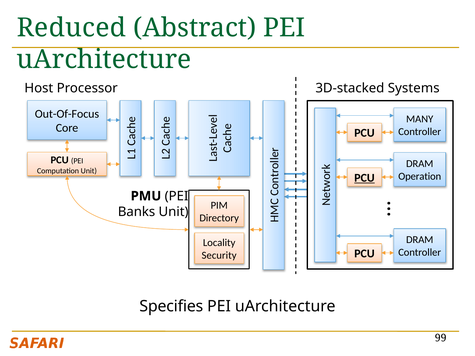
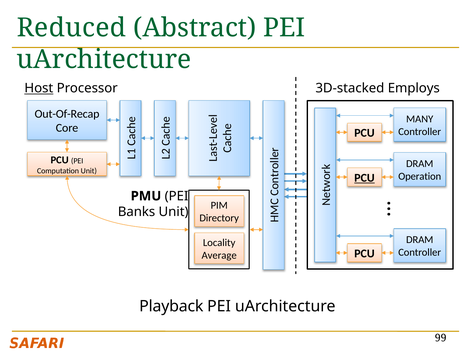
Host underline: none -> present
Systems: Systems -> Employs
Out-Of-Focus: Out-Of-Focus -> Out-Of-Recap
Security: Security -> Average
Specifies: Specifies -> Playback
